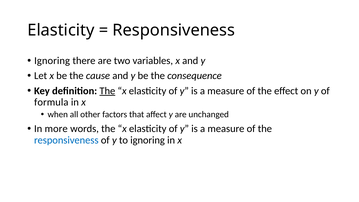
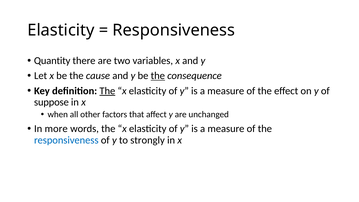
Ignoring at (52, 61): Ignoring -> Quantity
the at (158, 76) underline: none -> present
formula: formula -> suppose
to ignoring: ignoring -> strongly
